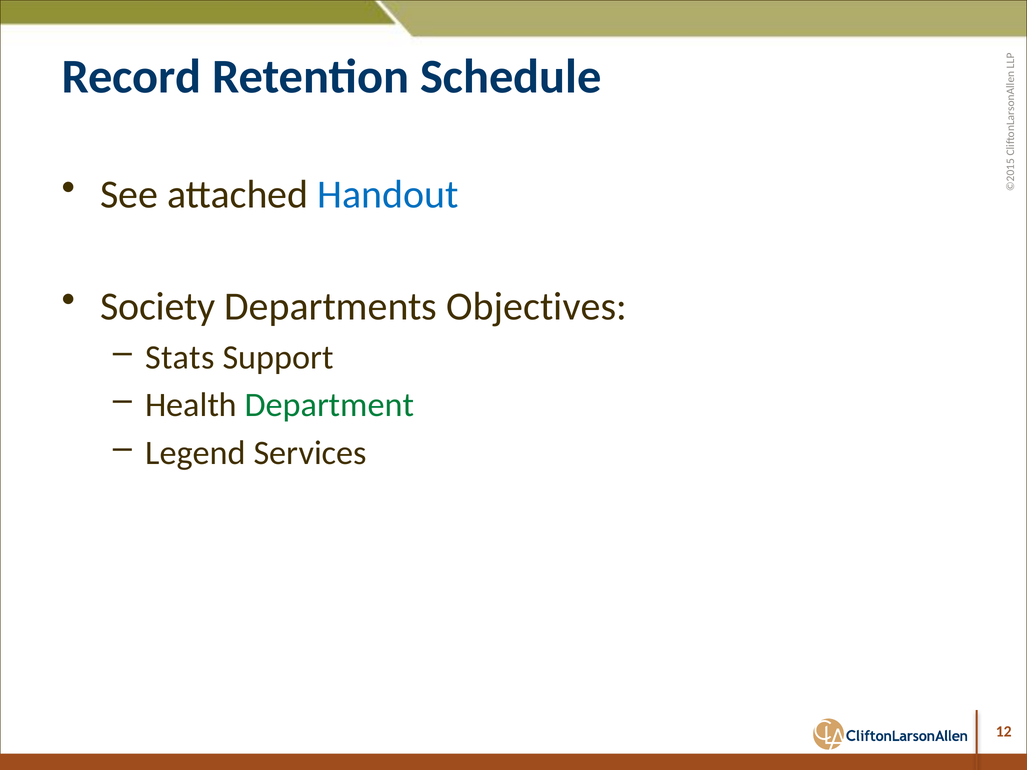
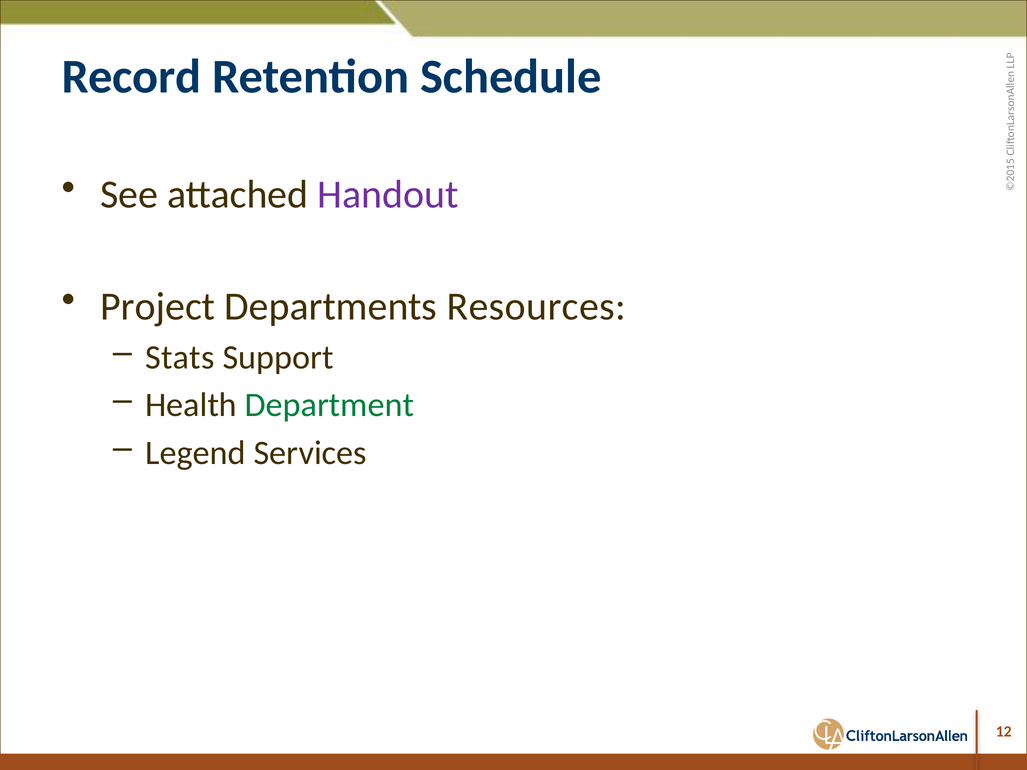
Handout colour: blue -> purple
Society: Society -> Project
Objectives: Objectives -> Resources
